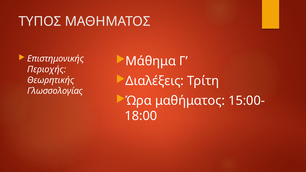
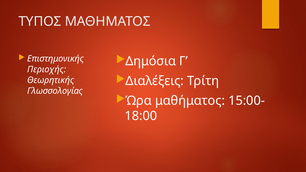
Μάθημα: Μάθημα -> Δημόσια
